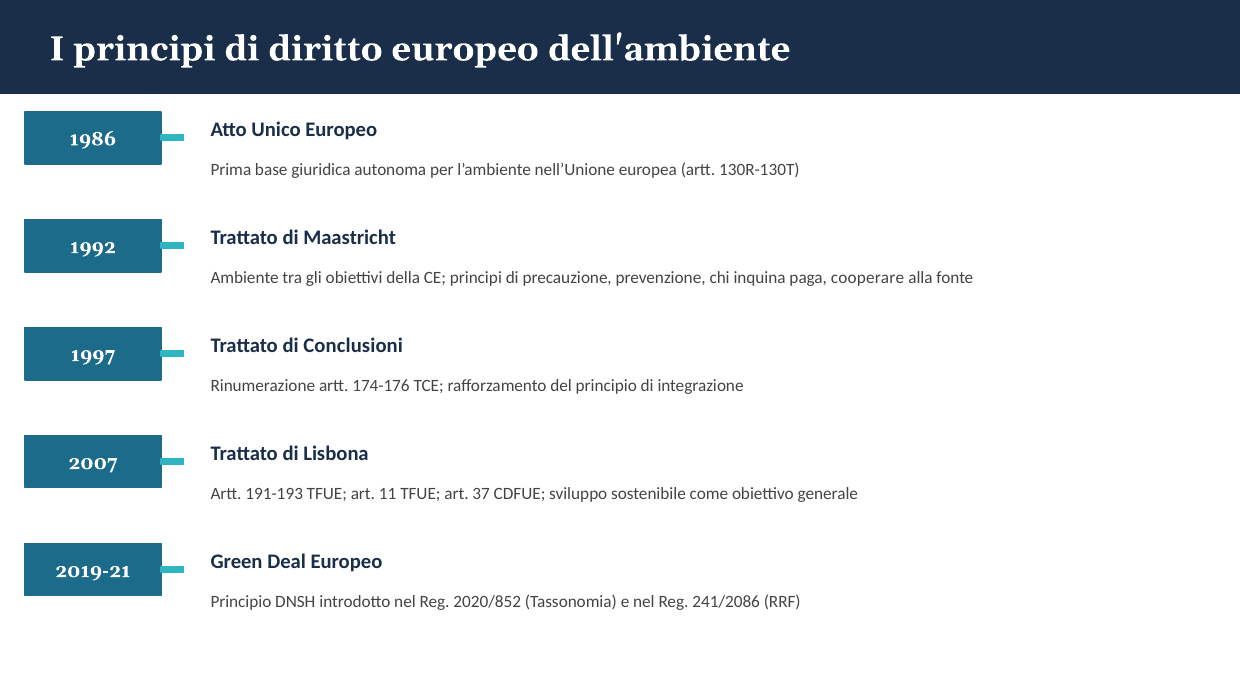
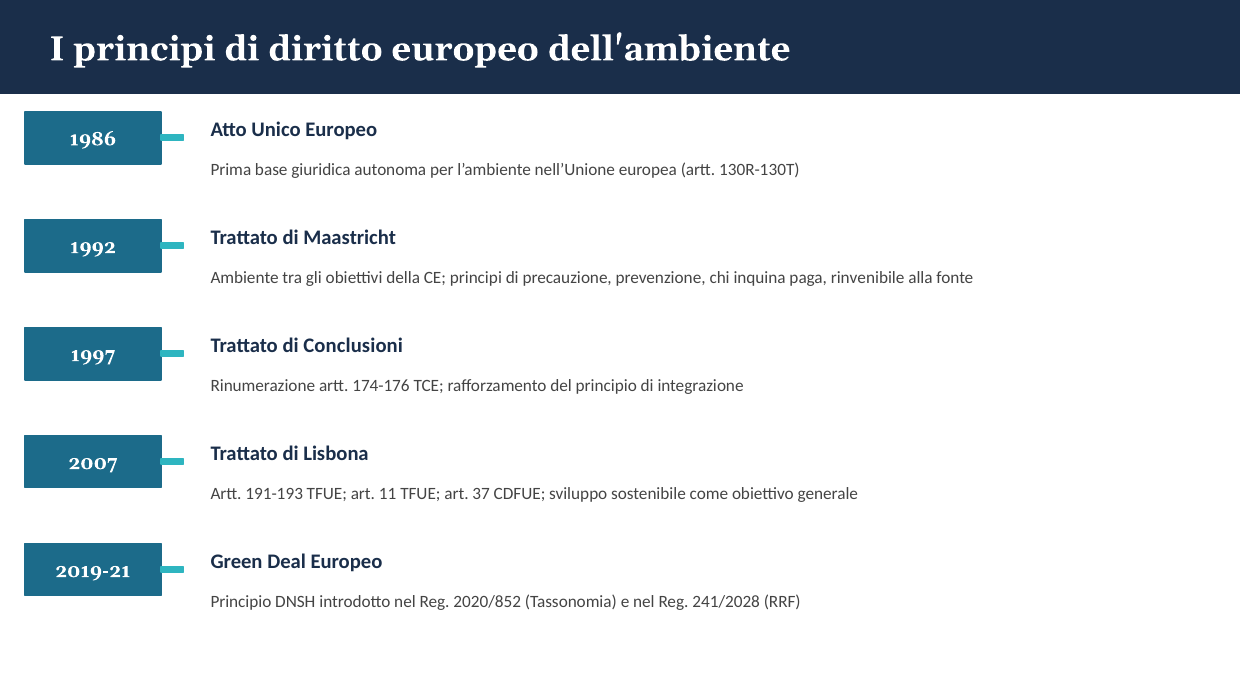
cooperare: cooperare -> rinvenibile
241/2086: 241/2086 -> 241/2028
